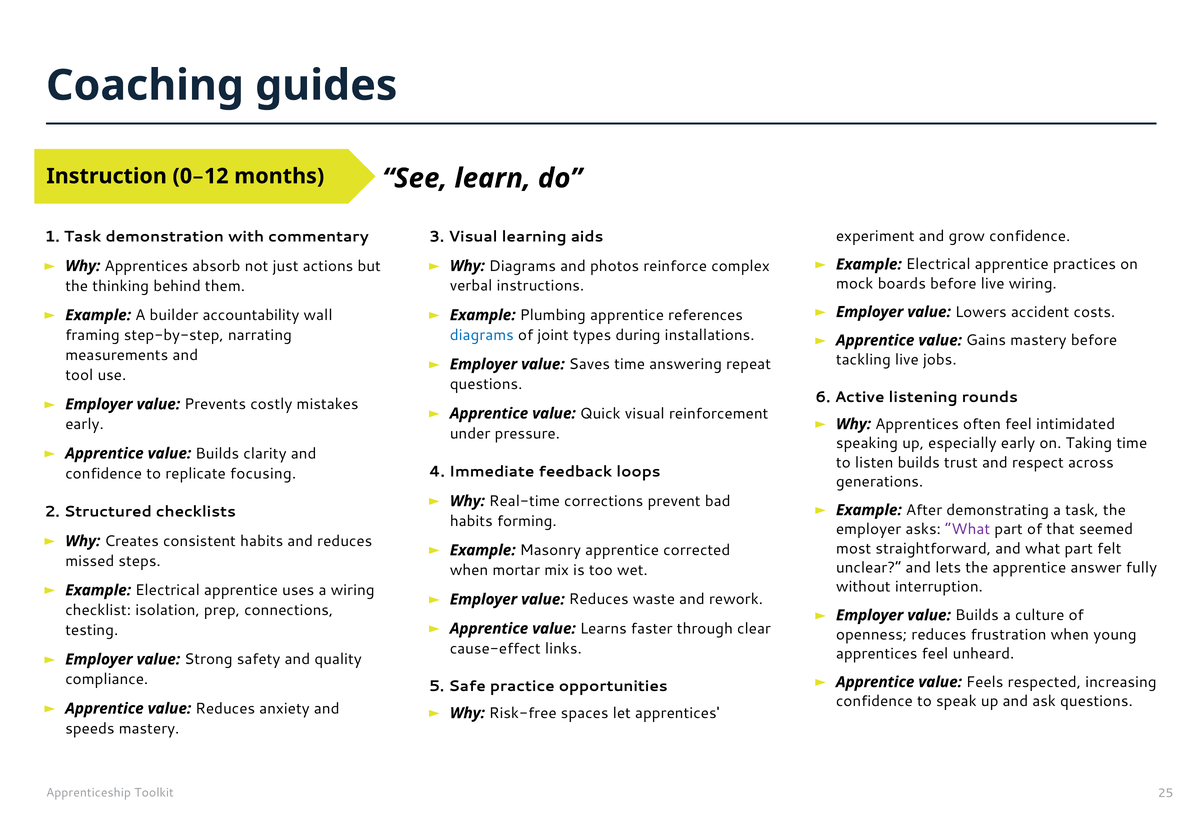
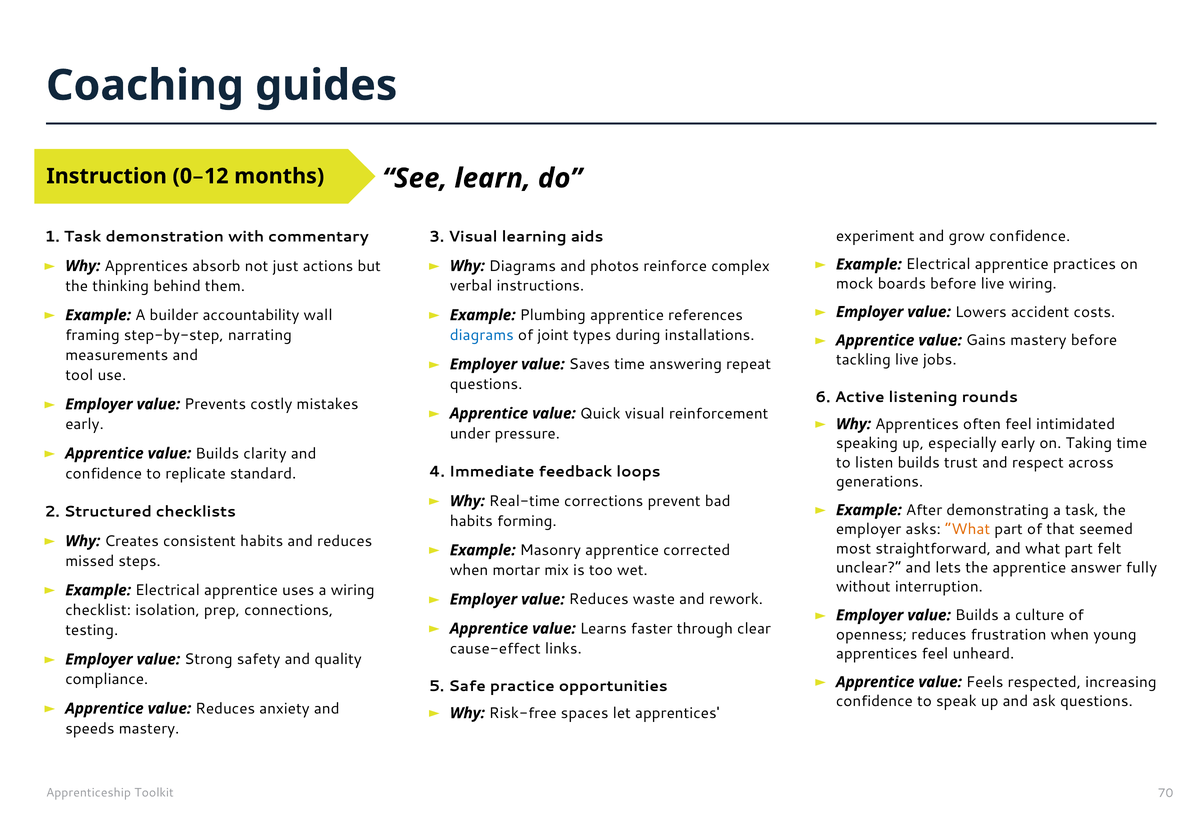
focusing: focusing -> standard
What at (968, 530) colour: purple -> orange
25: 25 -> 70
